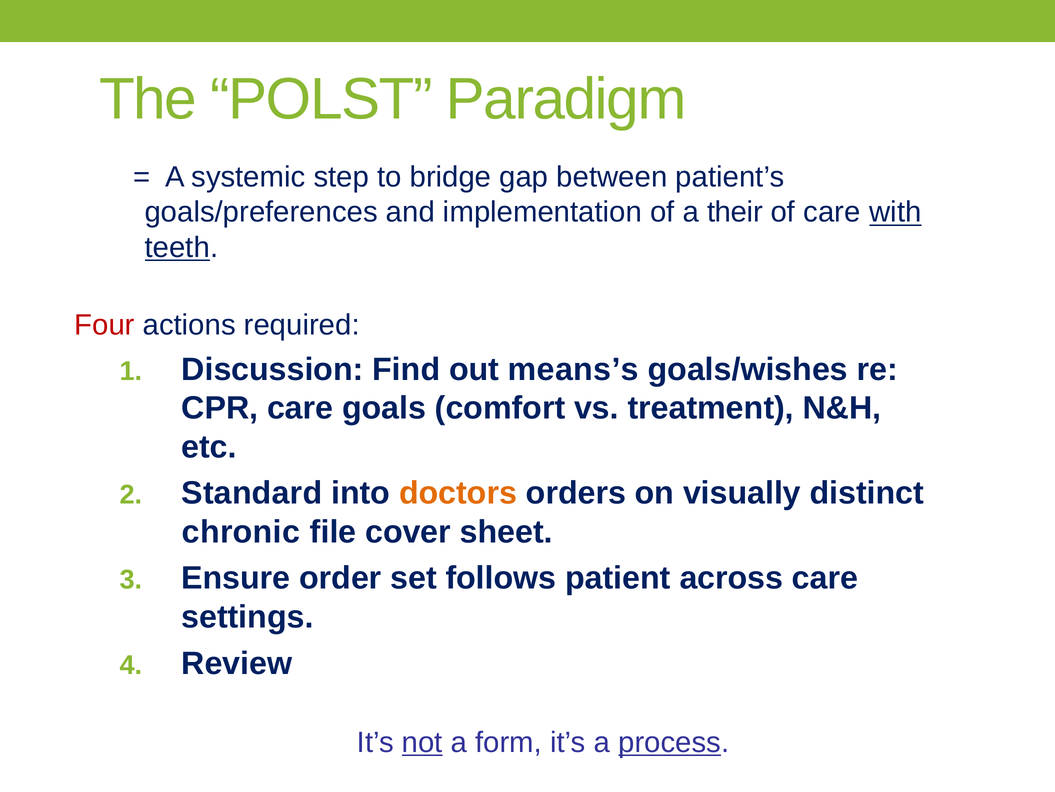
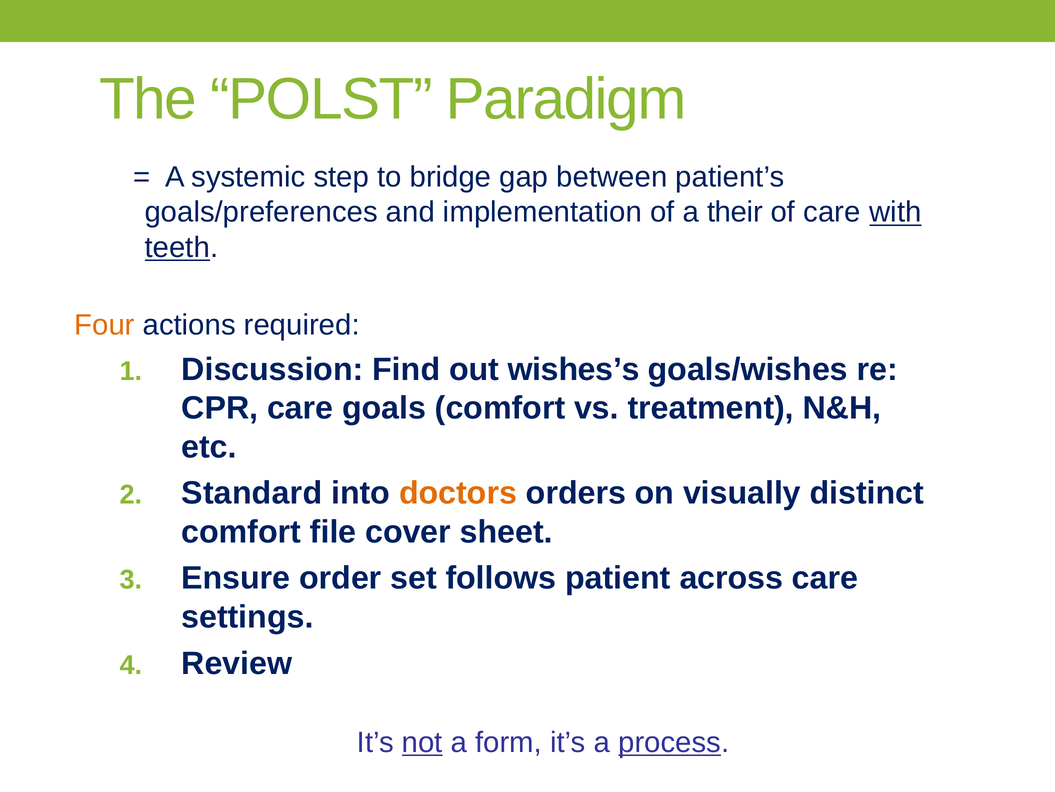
Four colour: red -> orange
means’s: means’s -> wishes’s
chronic at (241, 532): chronic -> comfort
